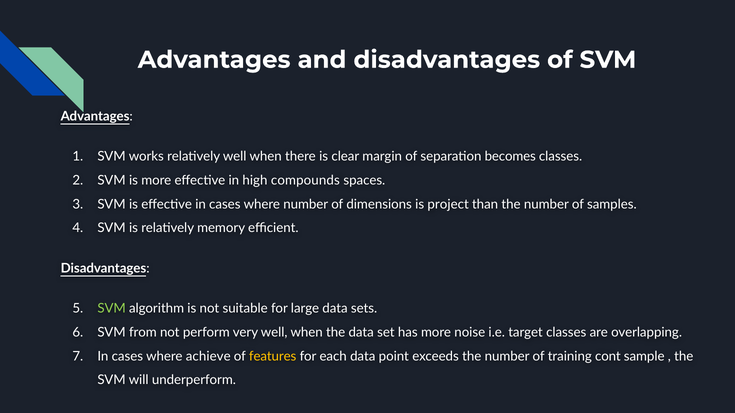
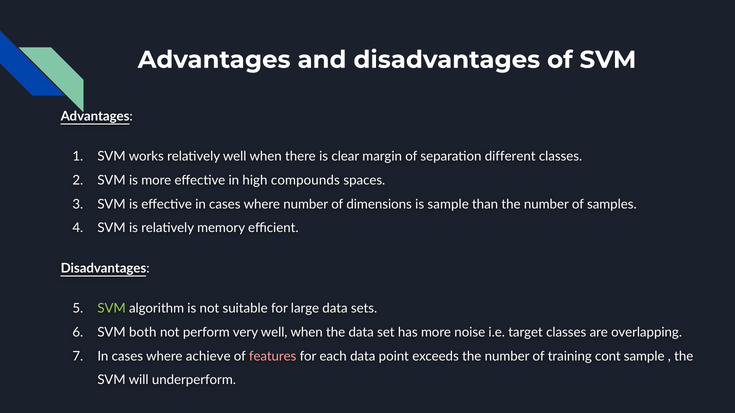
becomes: becomes -> different
is project: project -> sample
from: from -> both
features colour: yellow -> pink
